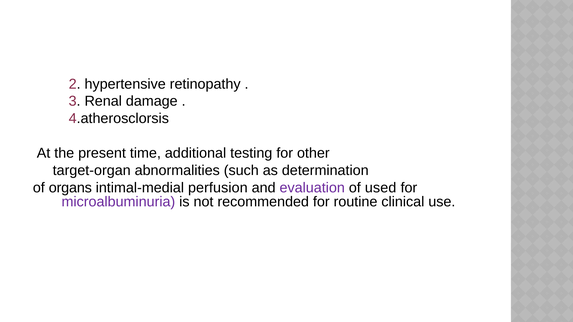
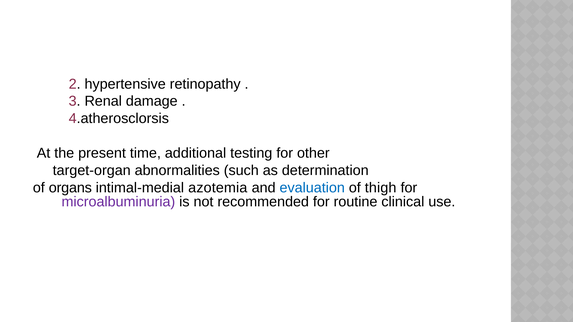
perfusion: perfusion -> azotemia
evaluation colour: purple -> blue
used: used -> thigh
